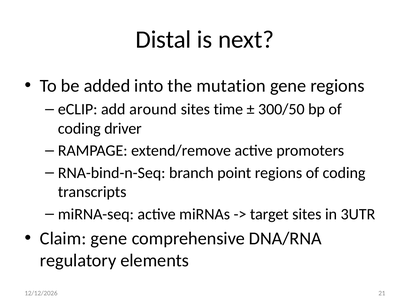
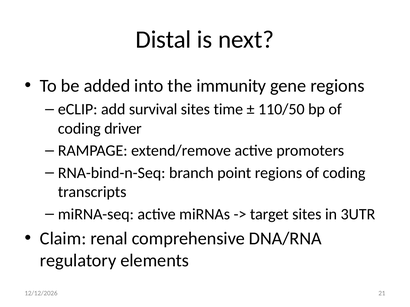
mutation: mutation -> immunity
around: around -> survival
300/50: 300/50 -> 110/50
Claim gene: gene -> renal
